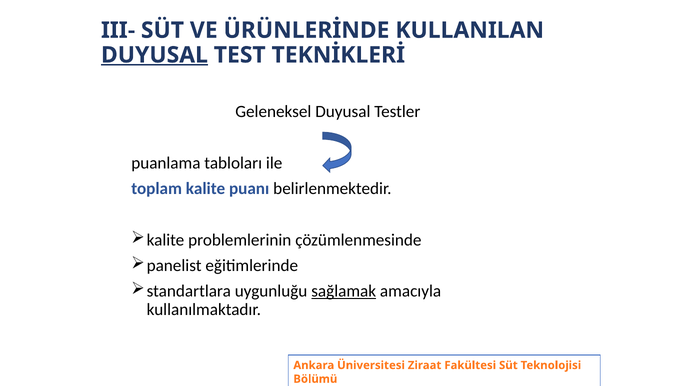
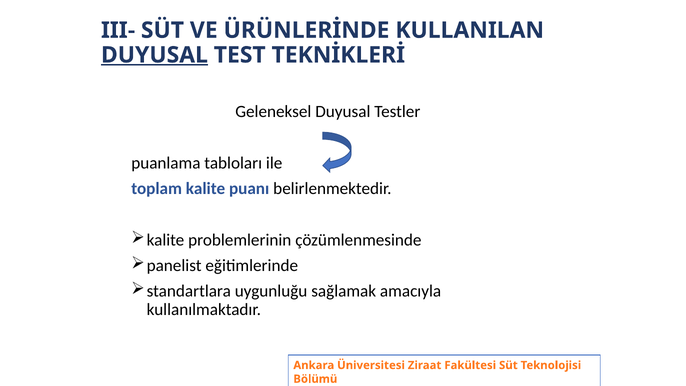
sağlamak underline: present -> none
